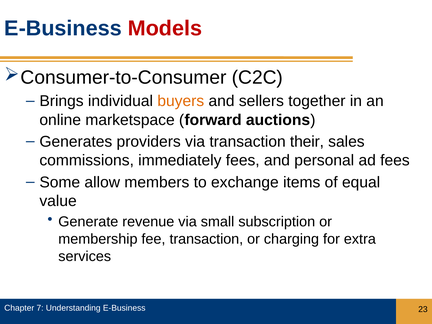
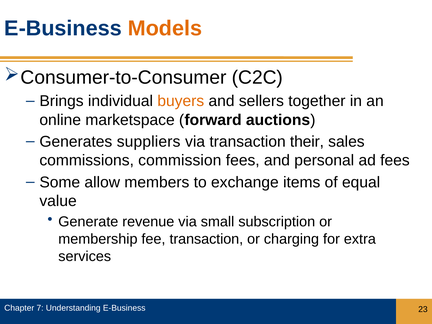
Models colour: red -> orange
providers: providers -> suppliers
immediately: immediately -> commission
